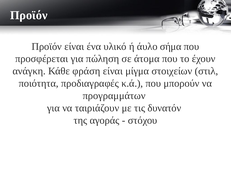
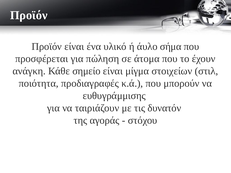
φράση: φράση -> σημείο
προγραμμάτων: προγραμμάτων -> ευθυγράμμισης
